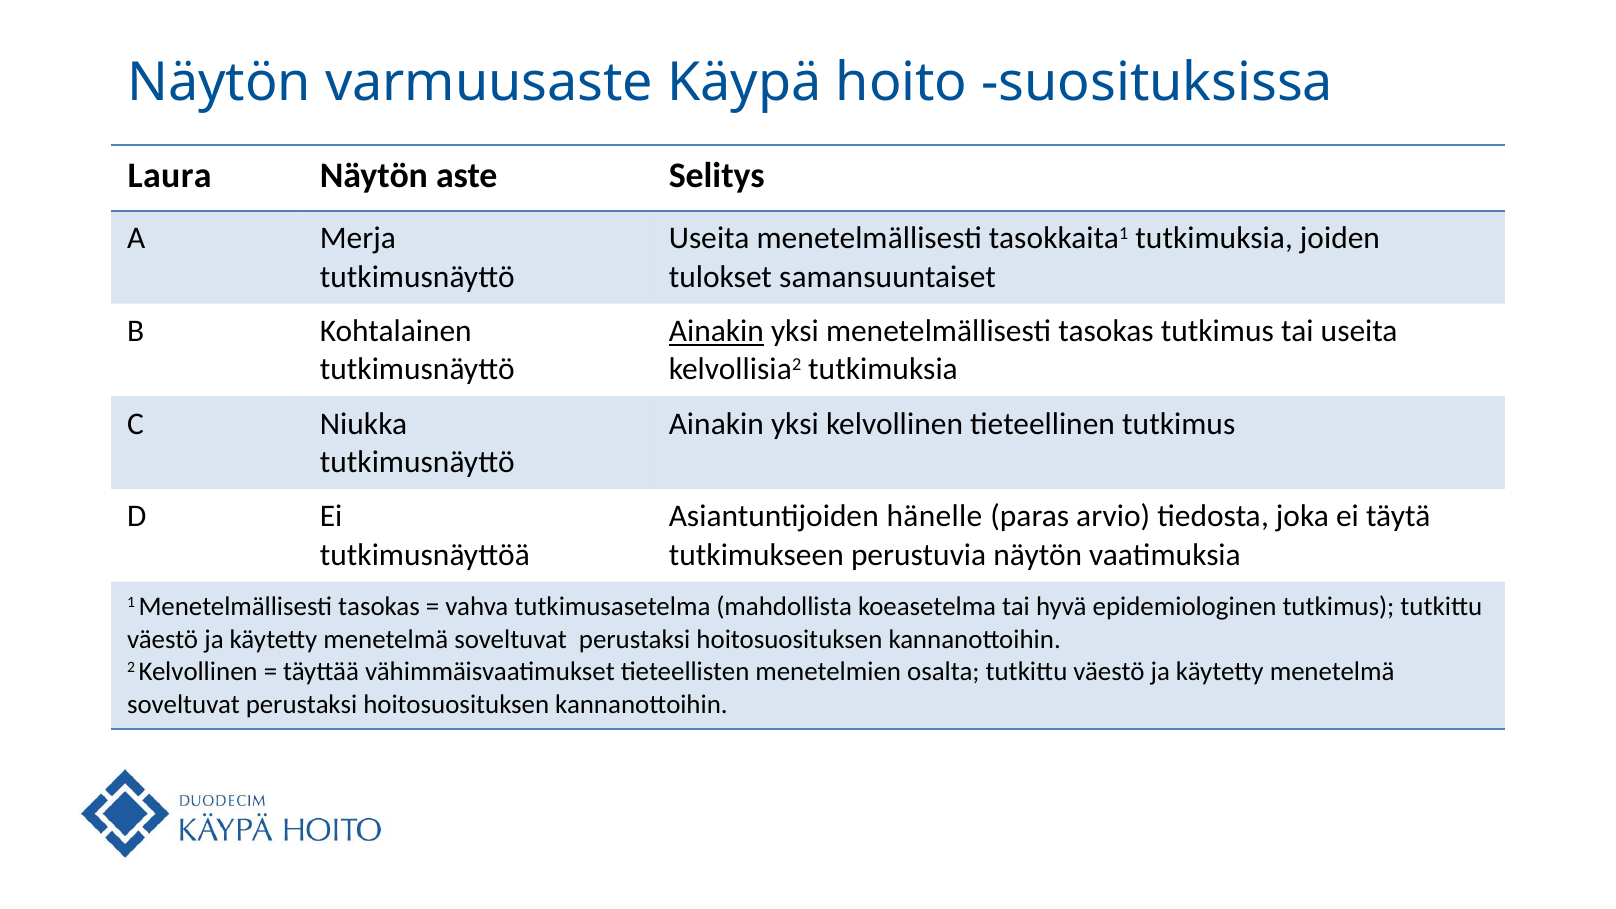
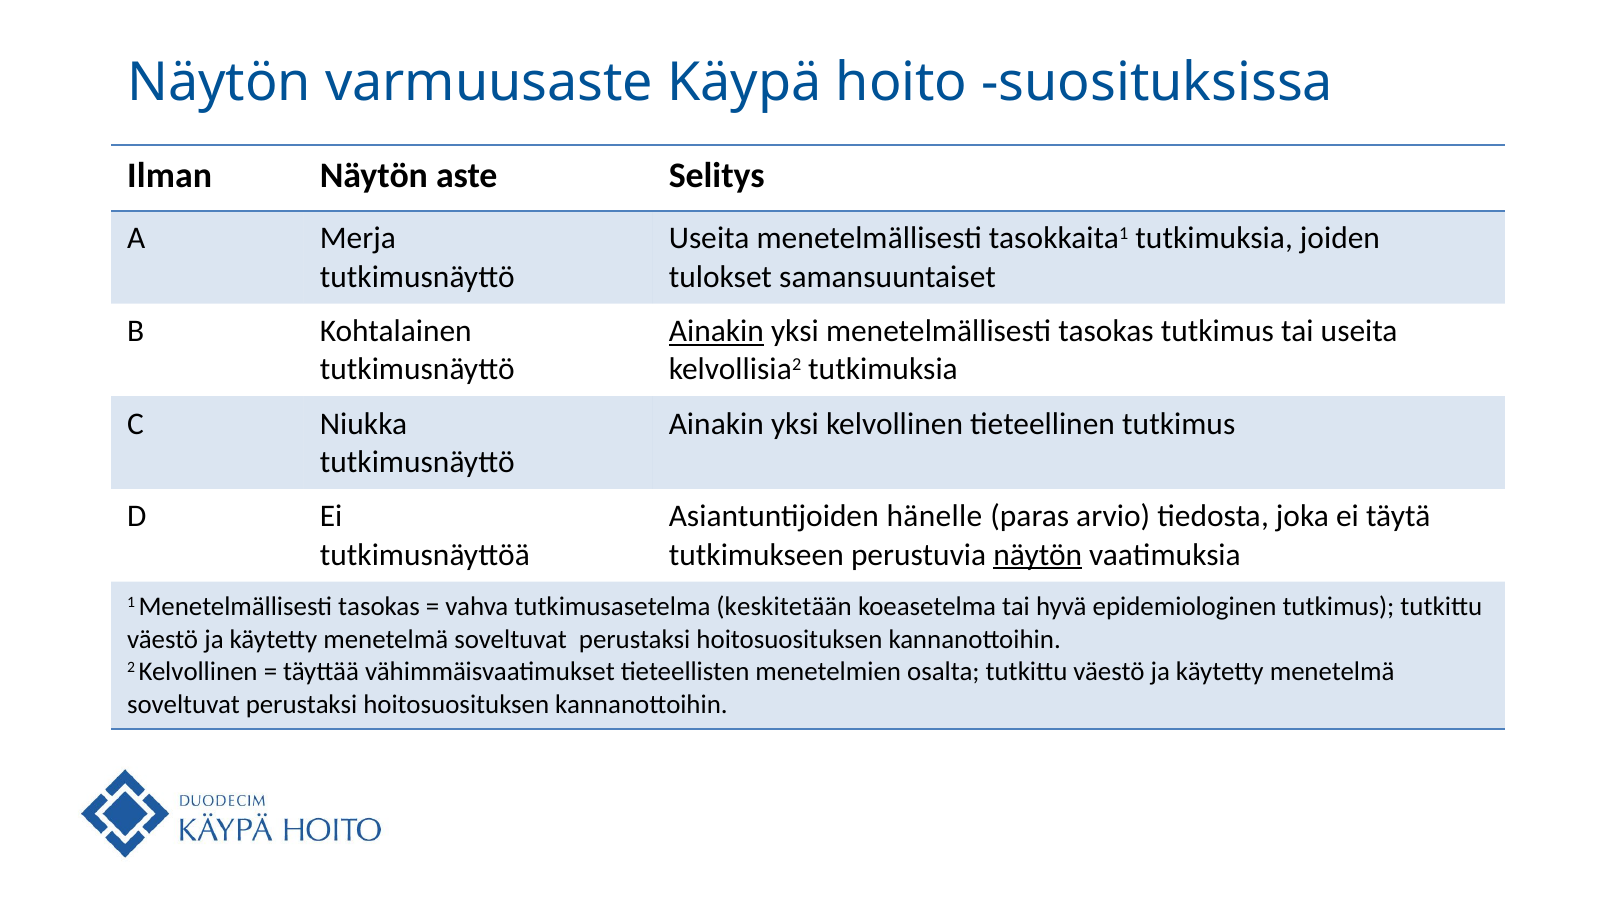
Laura: Laura -> Ilman
näytön at (1038, 555) underline: none -> present
mahdollista: mahdollista -> keskitetään
